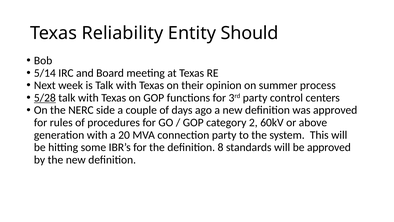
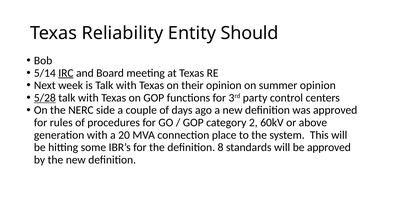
IRC underline: none -> present
summer process: process -> opinion
connection party: party -> place
